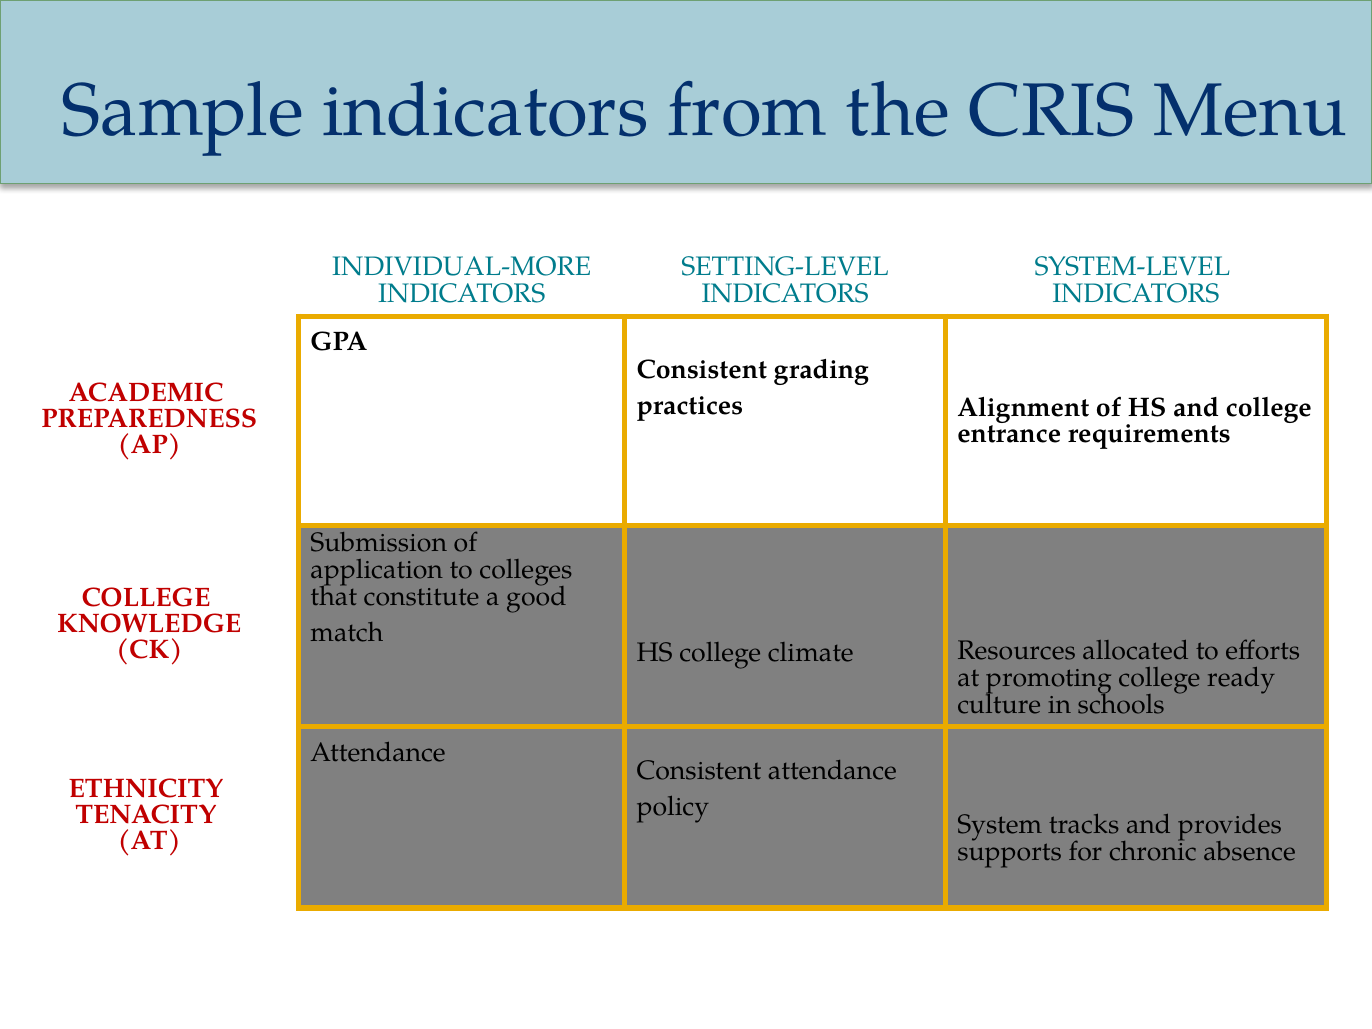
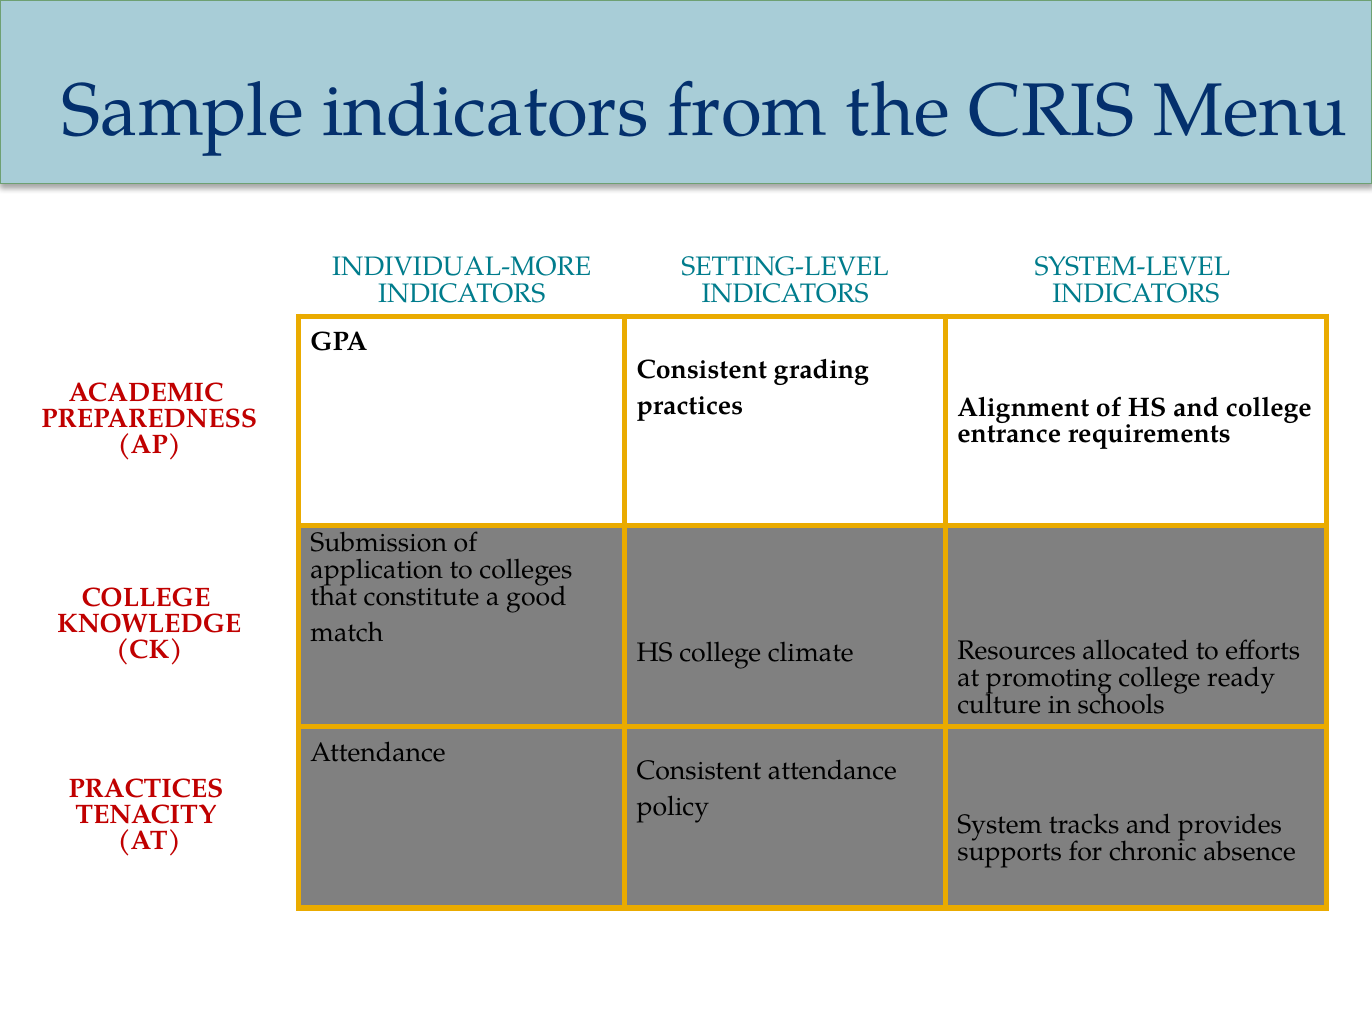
ETHNICITY at (146, 789): ETHNICITY -> PRACTICES
